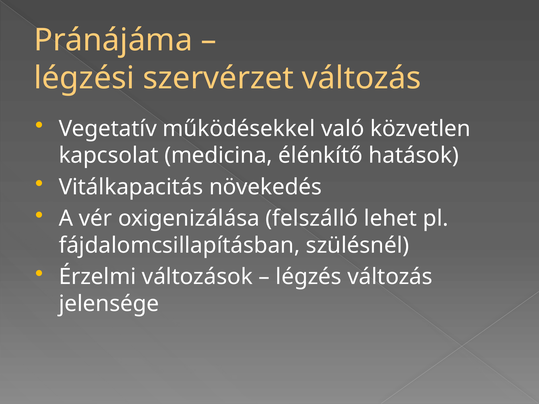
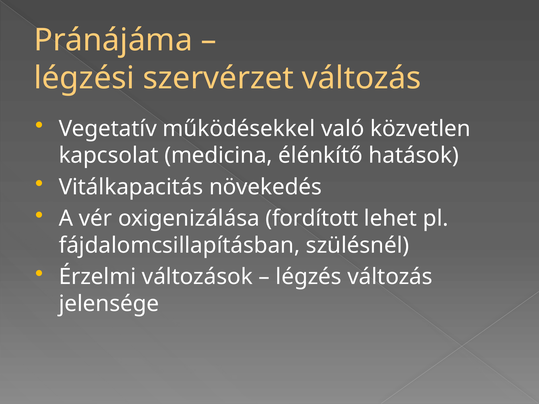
felszálló: felszálló -> fordított
